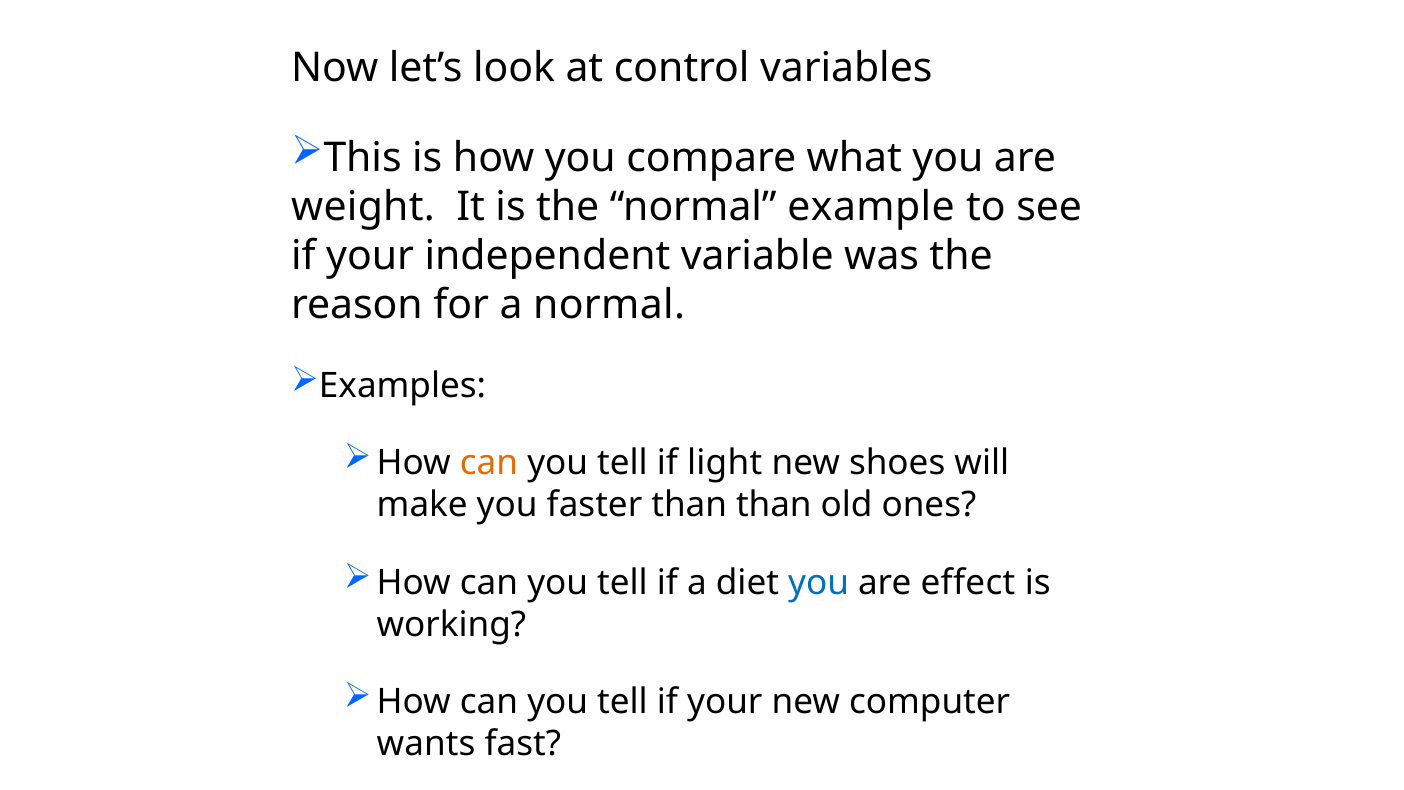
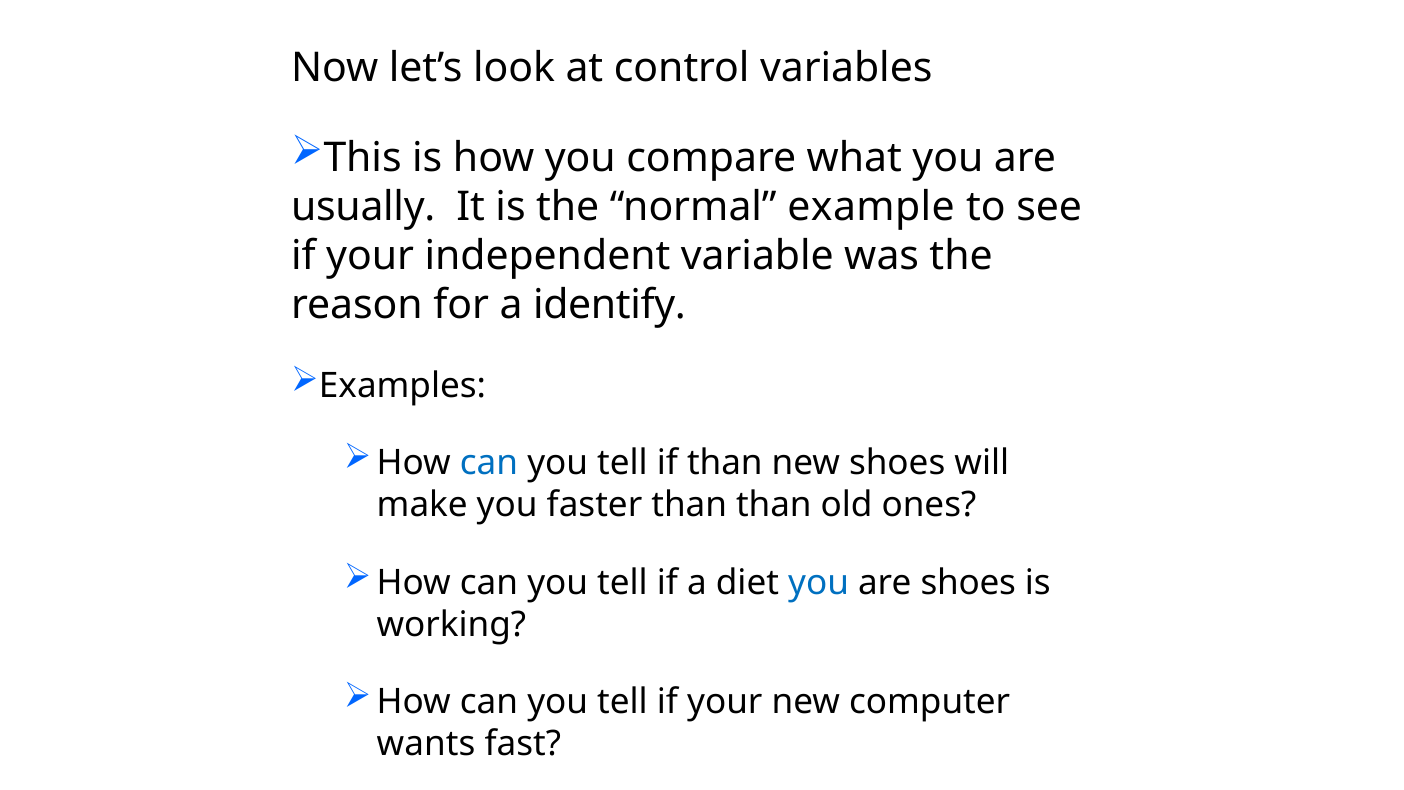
weight: weight -> usually
a normal: normal -> identify
can at (489, 463) colour: orange -> blue
if light: light -> than
are effect: effect -> shoes
